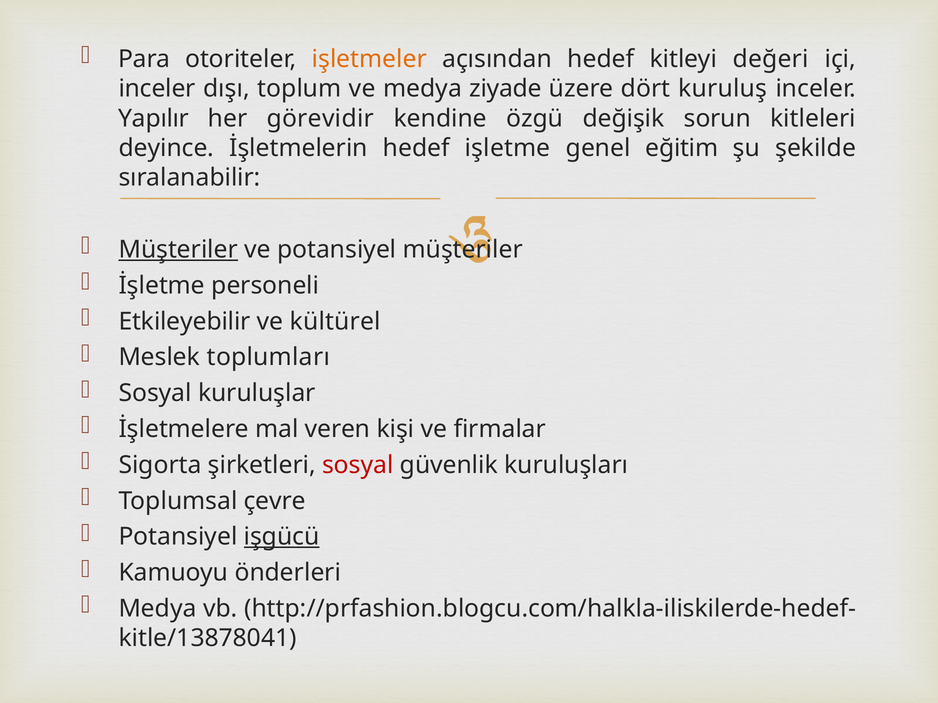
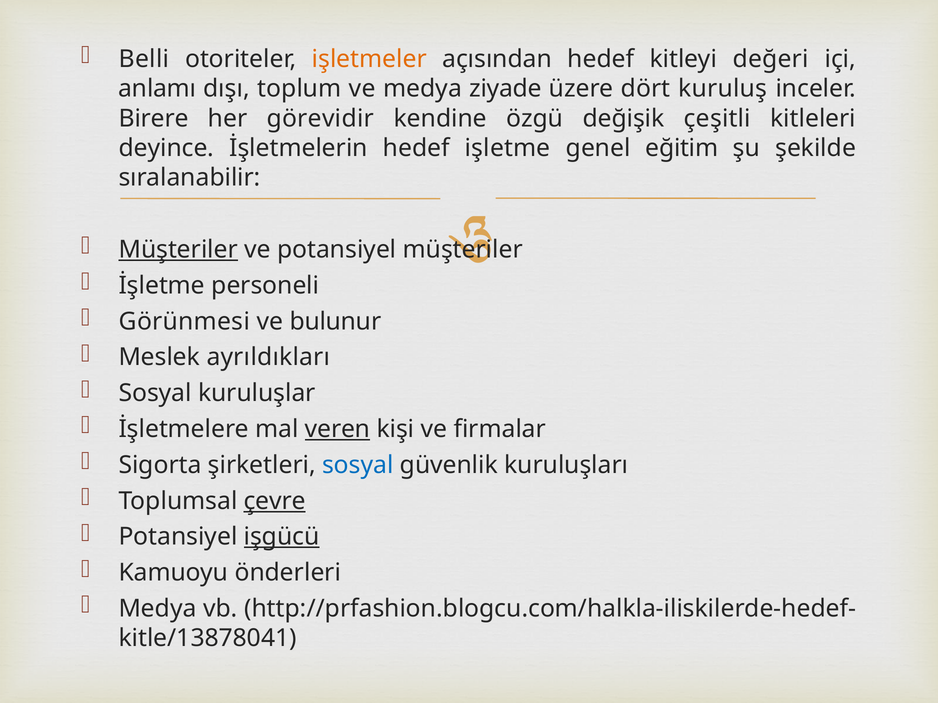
Para: Para -> Belli
inceler at (157, 89): inceler -> anlamı
Yapılır: Yapılır -> Birere
sorun: sorun -> çeşitli
Etkileyebilir: Etkileyebilir -> Görünmesi
kültürel: kültürel -> bulunur
toplumları: toplumları -> ayrıldıkları
veren underline: none -> present
sosyal at (358, 465) colour: red -> blue
çevre underline: none -> present
